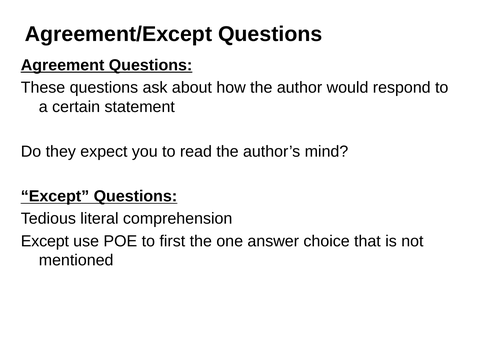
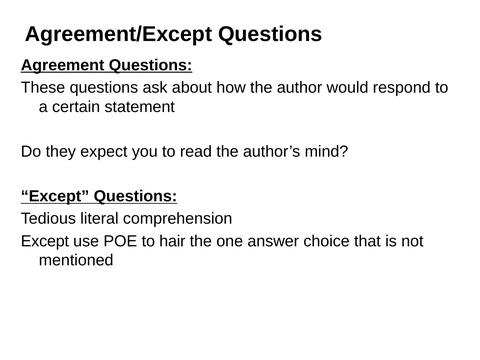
first: first -> hair
